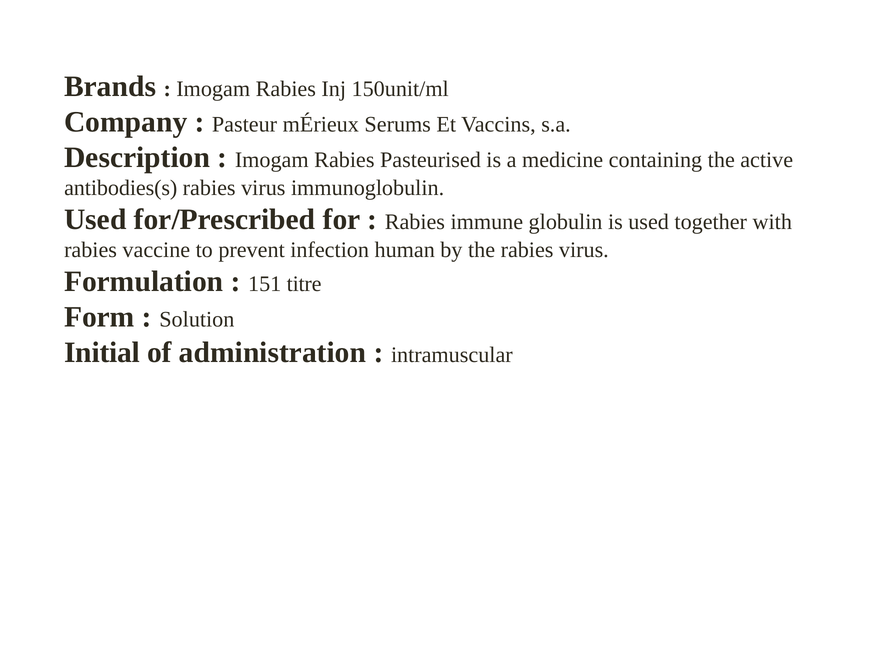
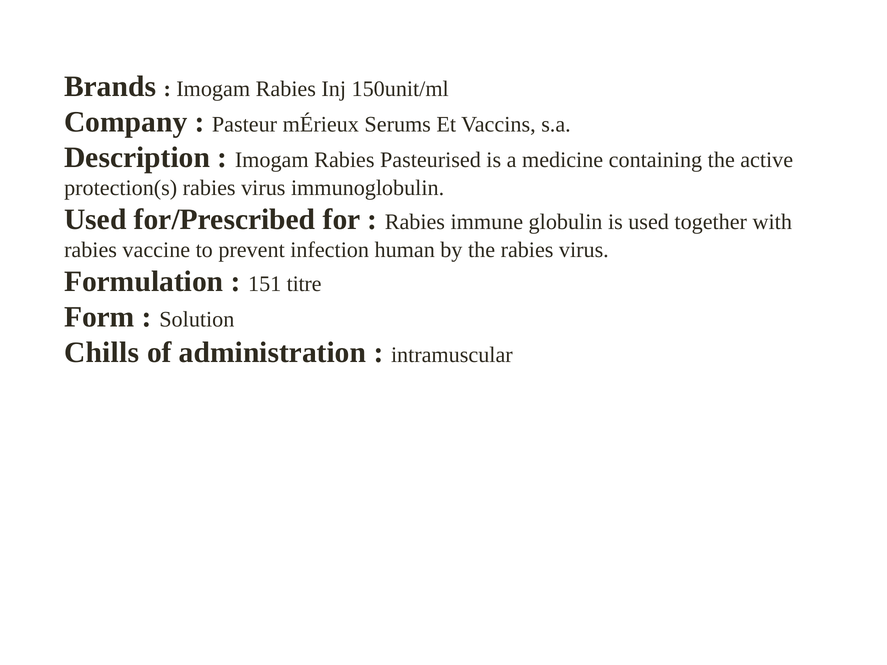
antibodies(s: antibodies(s -> protection(s
Initial: Initial -> Chills
